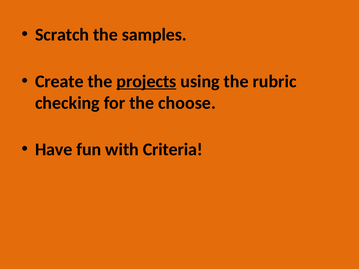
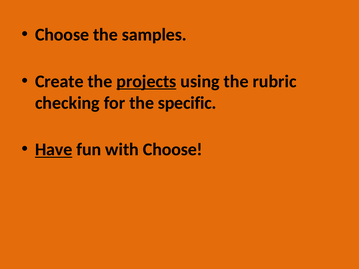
Scratch at (62, 35): Scratch -> Choose
choose: choose -> specific
Have underline: none -> present
with Criteria: Criteria -> Choose
